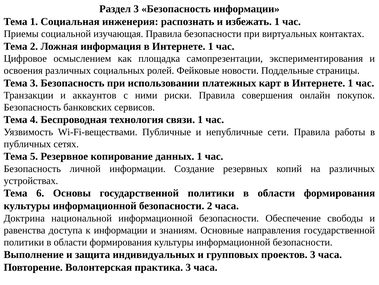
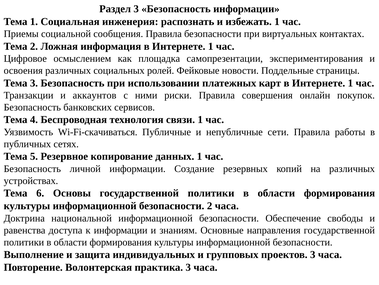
изучающая: изучающая -> сообщения
Wi-Fi-веществами: Wi-Fi-веществами -> Wi-Fi-скачиваться
